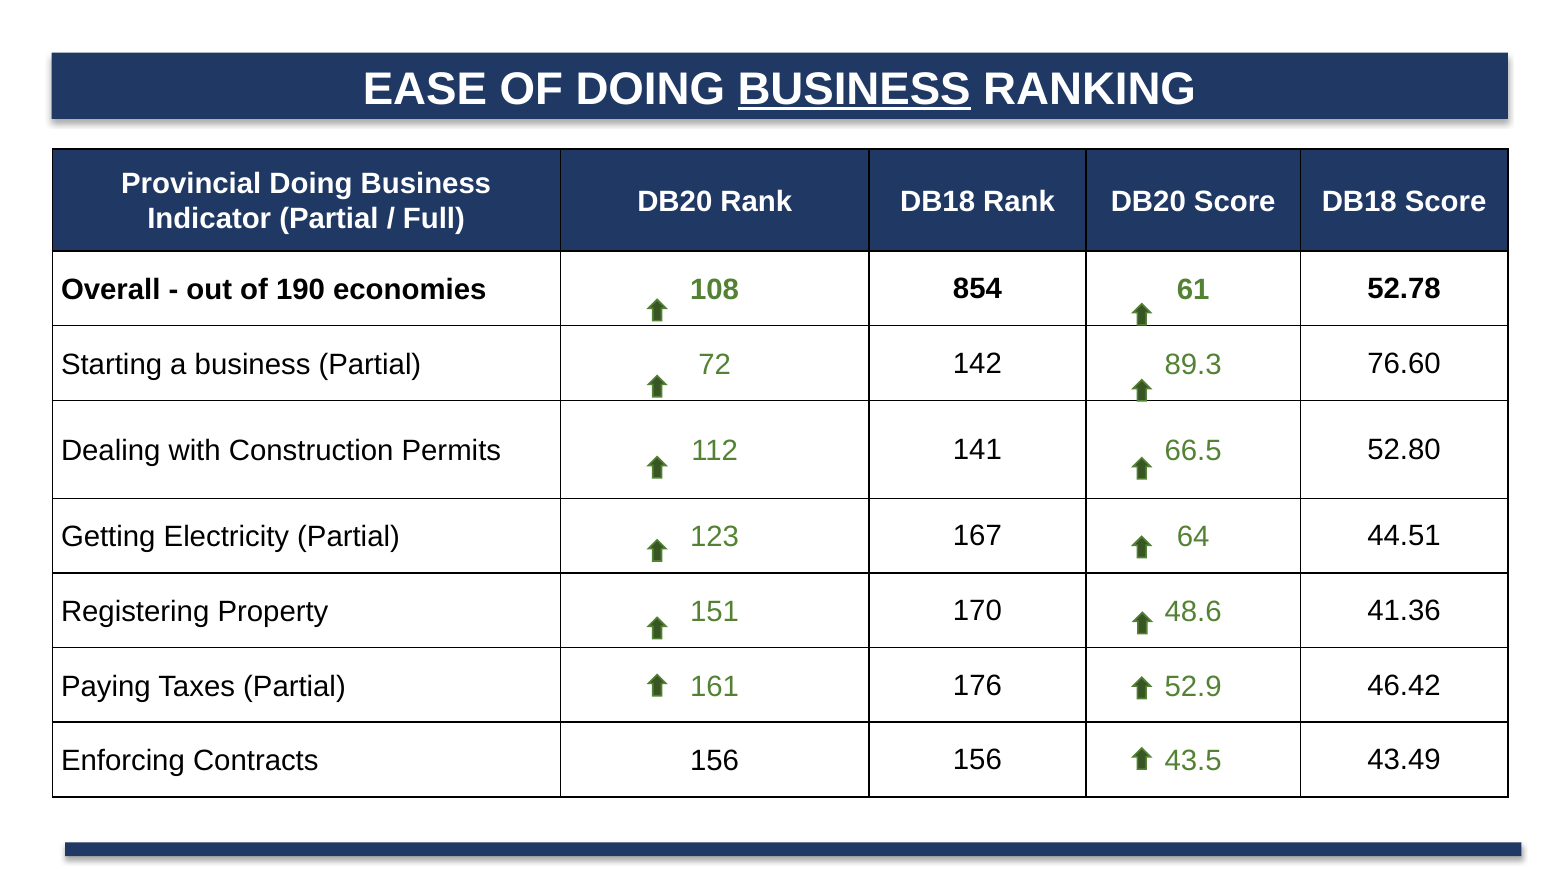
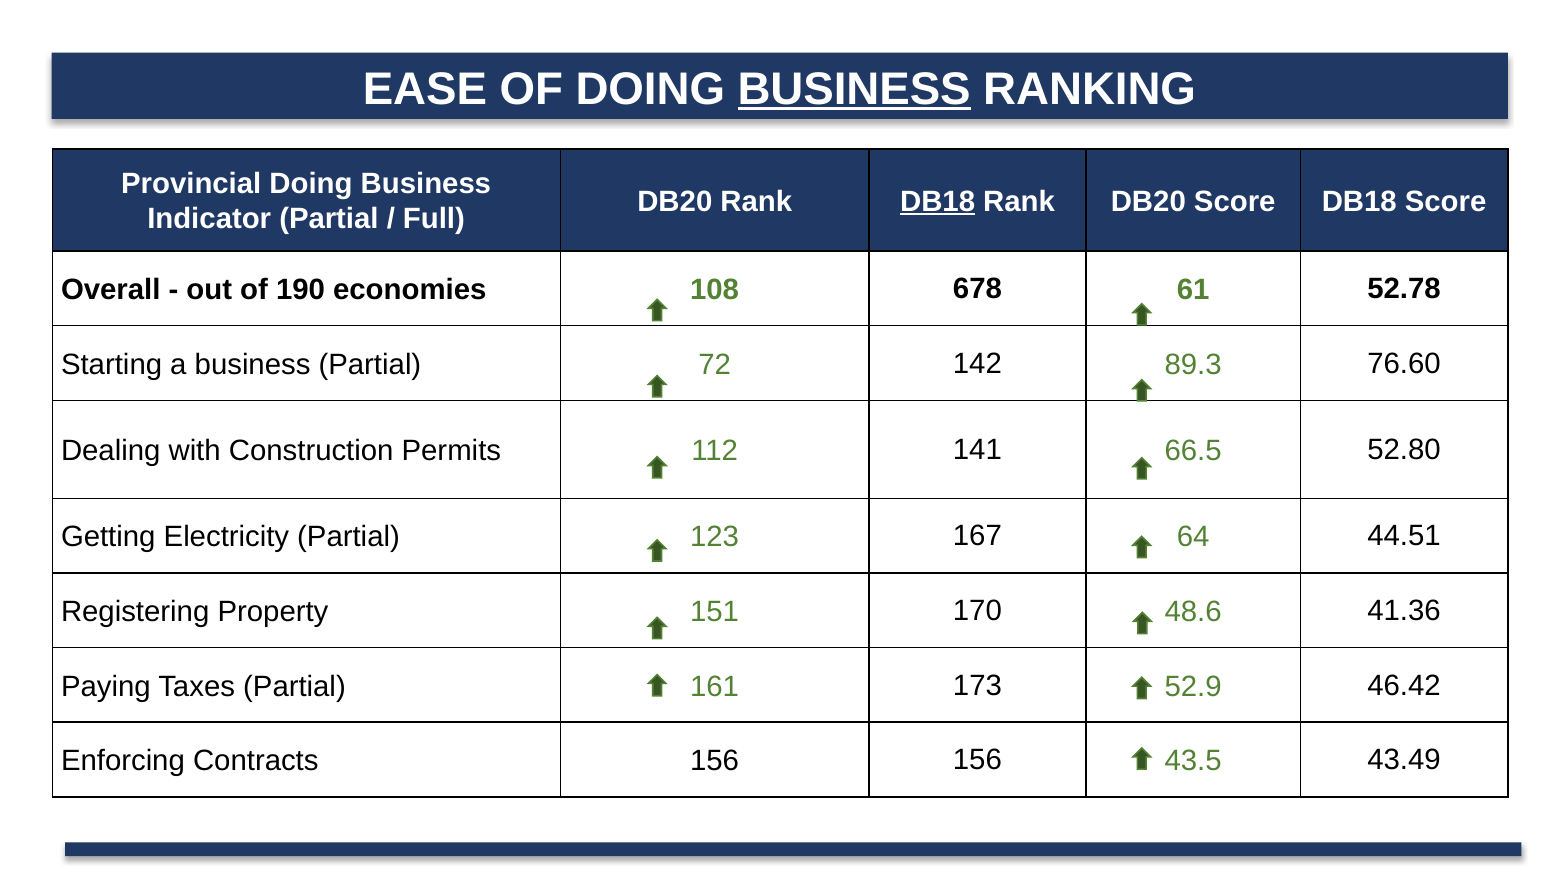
DB18 at (938, 202) underline: none -> present
854: 854 -> 678
176: 176 -> 173
